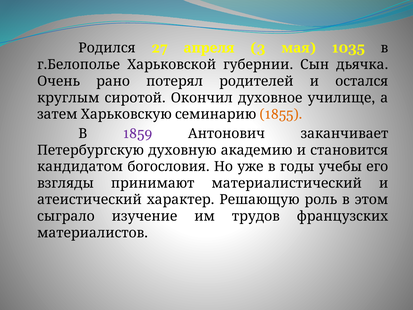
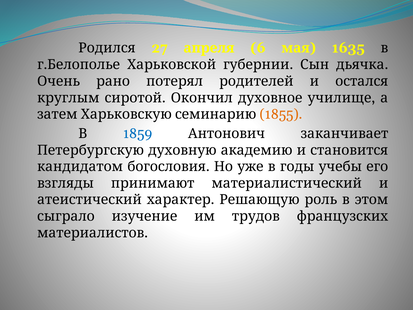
3: 3 -> 6
1035: 1035 -> 1635
1859 colour: purple -> blue
